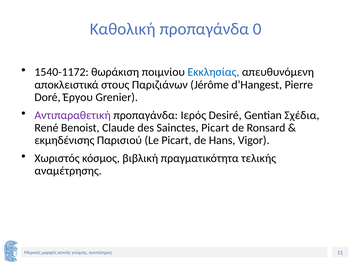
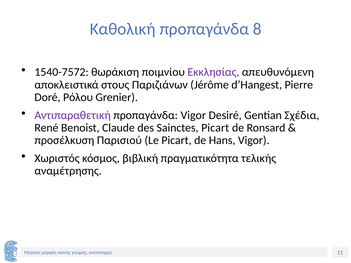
0: 0 -> 8
1540-1172: 1540-1172 -> 1540-7572
Εκκλησίας colour: blue -> purple
Έργου: Έργου -> Ρόλου
προπαγάνδα Ιερός: Ιερός -> Vigor
εκμηδένισης: εκμηδένισης -> προσέλκυση
